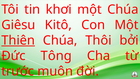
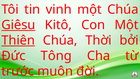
khơi: khơi -> vinh
Giêsu underline: none -> present
Thôi: Thôi -> Thời
